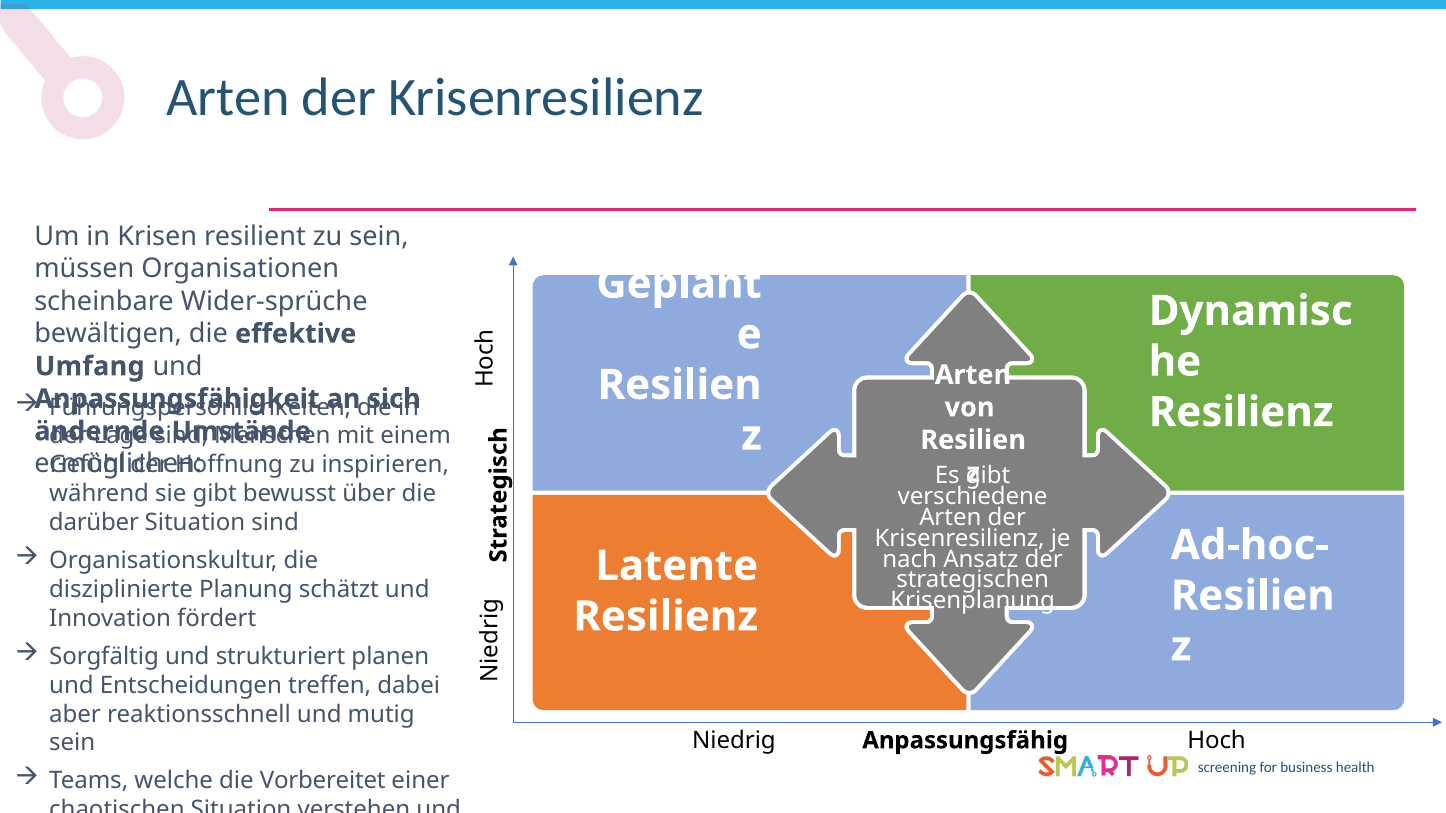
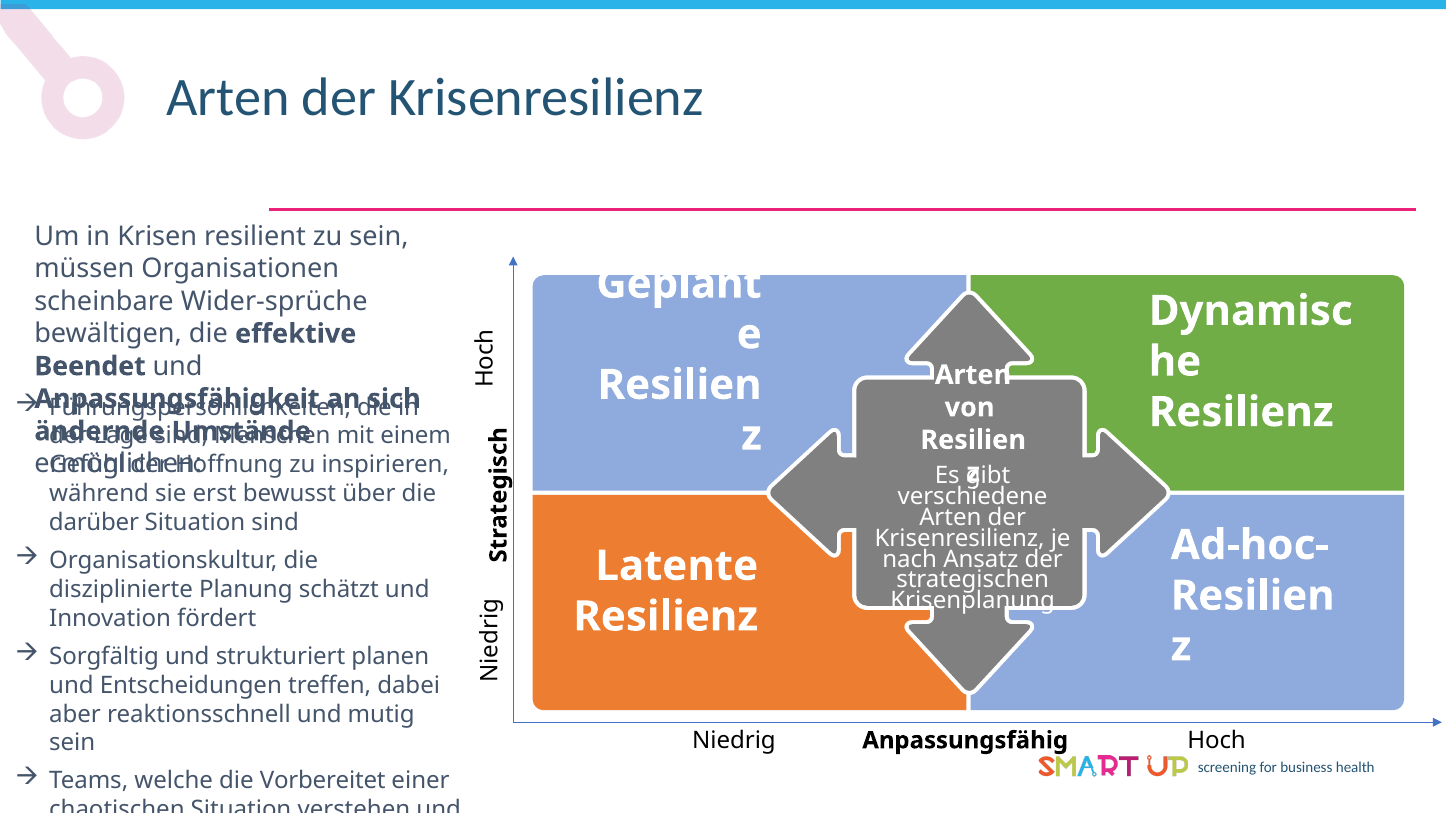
Umfang: Umfang -> Beendet
sie gibt: gibt -> erst
